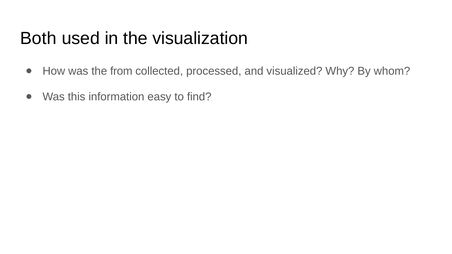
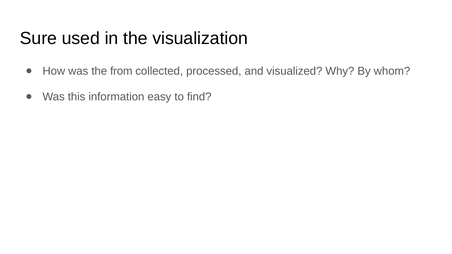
Both: Both -> Sure
